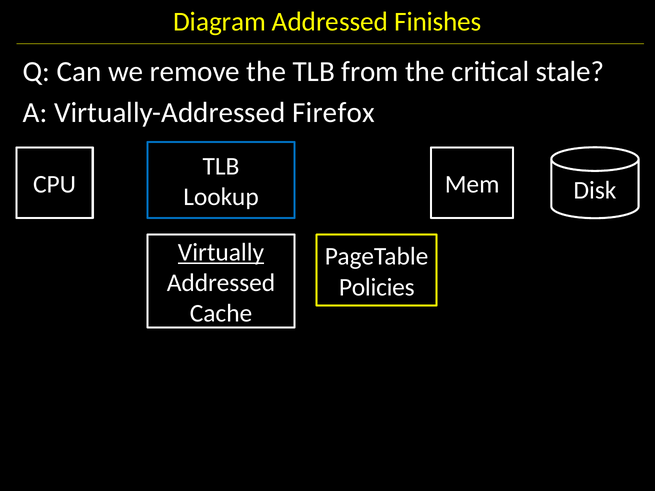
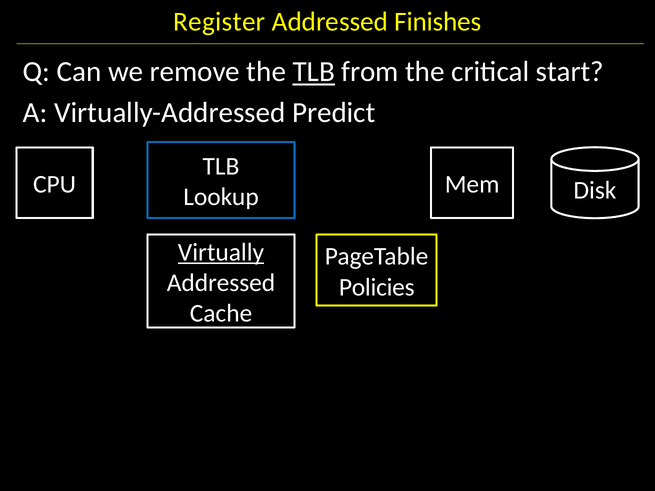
Diagram: Diagram -> Register
TLB at (314, 72) underline: none -> present
stale: stale -> start
Firefox: Firefox -> Predict
